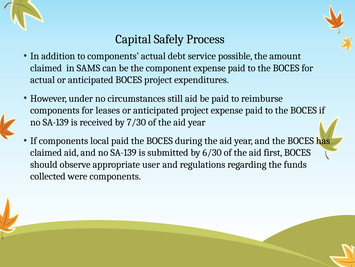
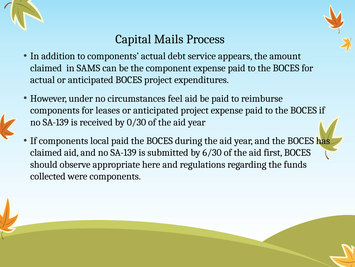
Safely: Safely -> Mails
possible: possible -> appears
still: still -> feel
7/30: 7/30 -> 0/30
user: user -> here
